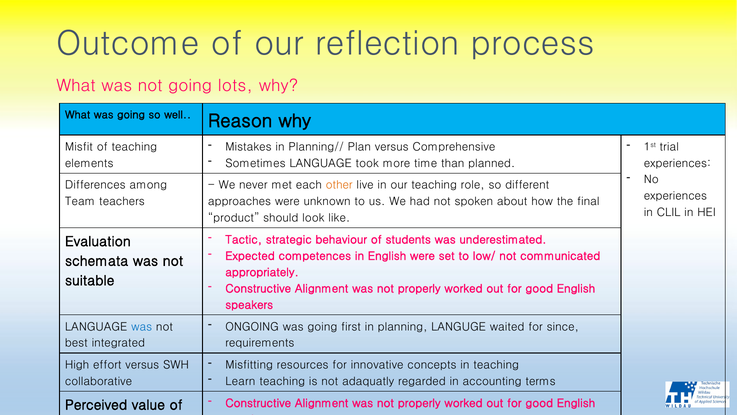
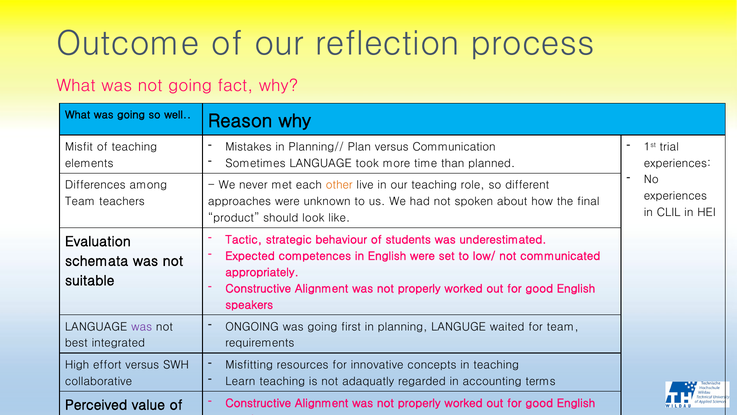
lots: lots -> fact
Comprehensive: Comprehensive -> Communication
for since: since -> team
was at (142, 326) colour: blue -> purple
